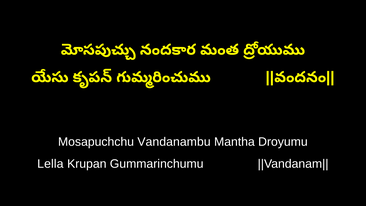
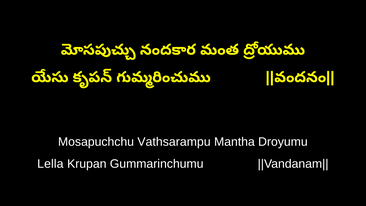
Vandanambu: Vandanambu -> Vathsarampu
